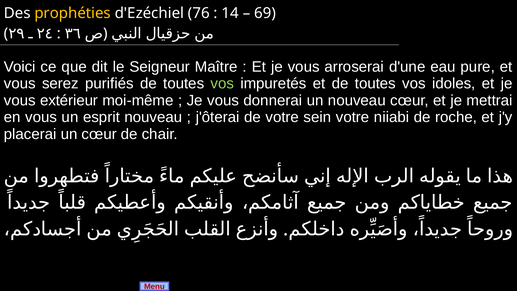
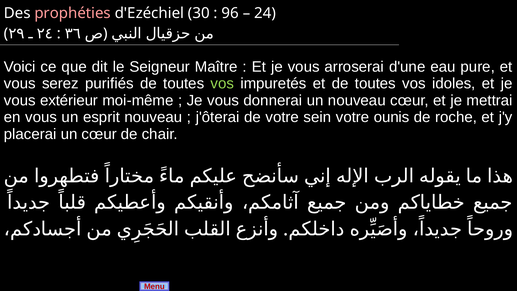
prophéties colour: yellow -> pink
76: 76 -> 30
14: 14 -> 96
69: 69 -> 24
niiabi: niiabi -> ounis
